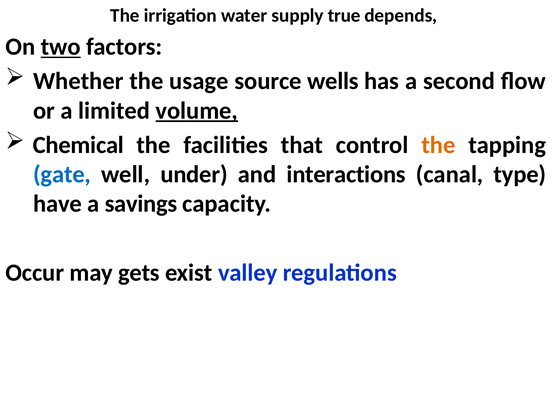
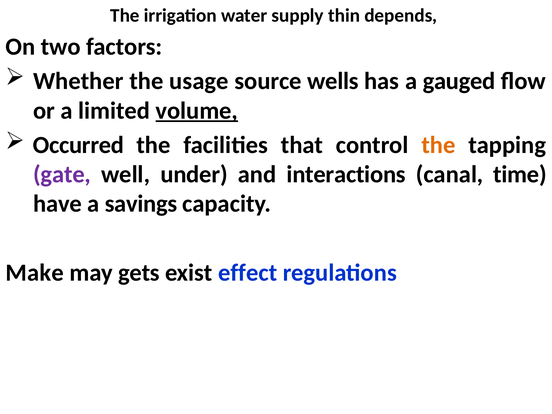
true: true -> thin
two underline: present -> none
second: second -> gauged
Chemical: Chemical -> Occurred
gate colour: blue -> purple
type: type -> time
Occur: Occur -> Make
valley: valley -> effect
